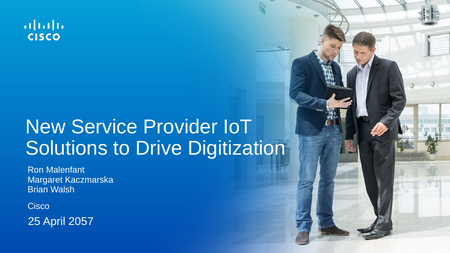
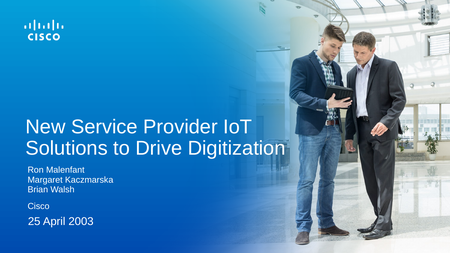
2057: 2057 -> 2003
